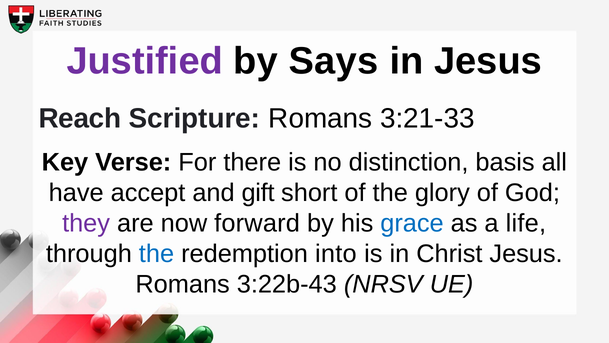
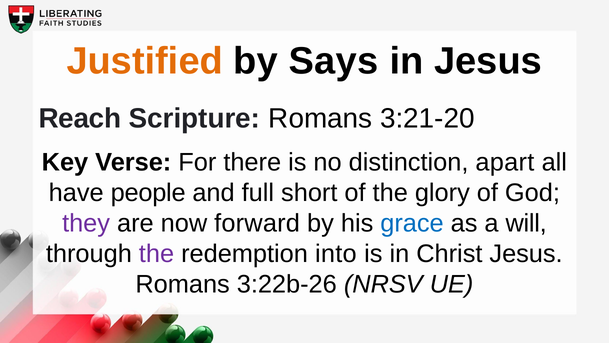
Justified colour: purple -> orange
3:21-33: 3:21-33 -> 3:21-20
basis: basis -> apart
accept: accept -> people
gift: gift -> full
life: life -> will
the at (156, 254) colour: blue -> purple
3:22b-43: 3:22b-43 -> 3:22b-26
